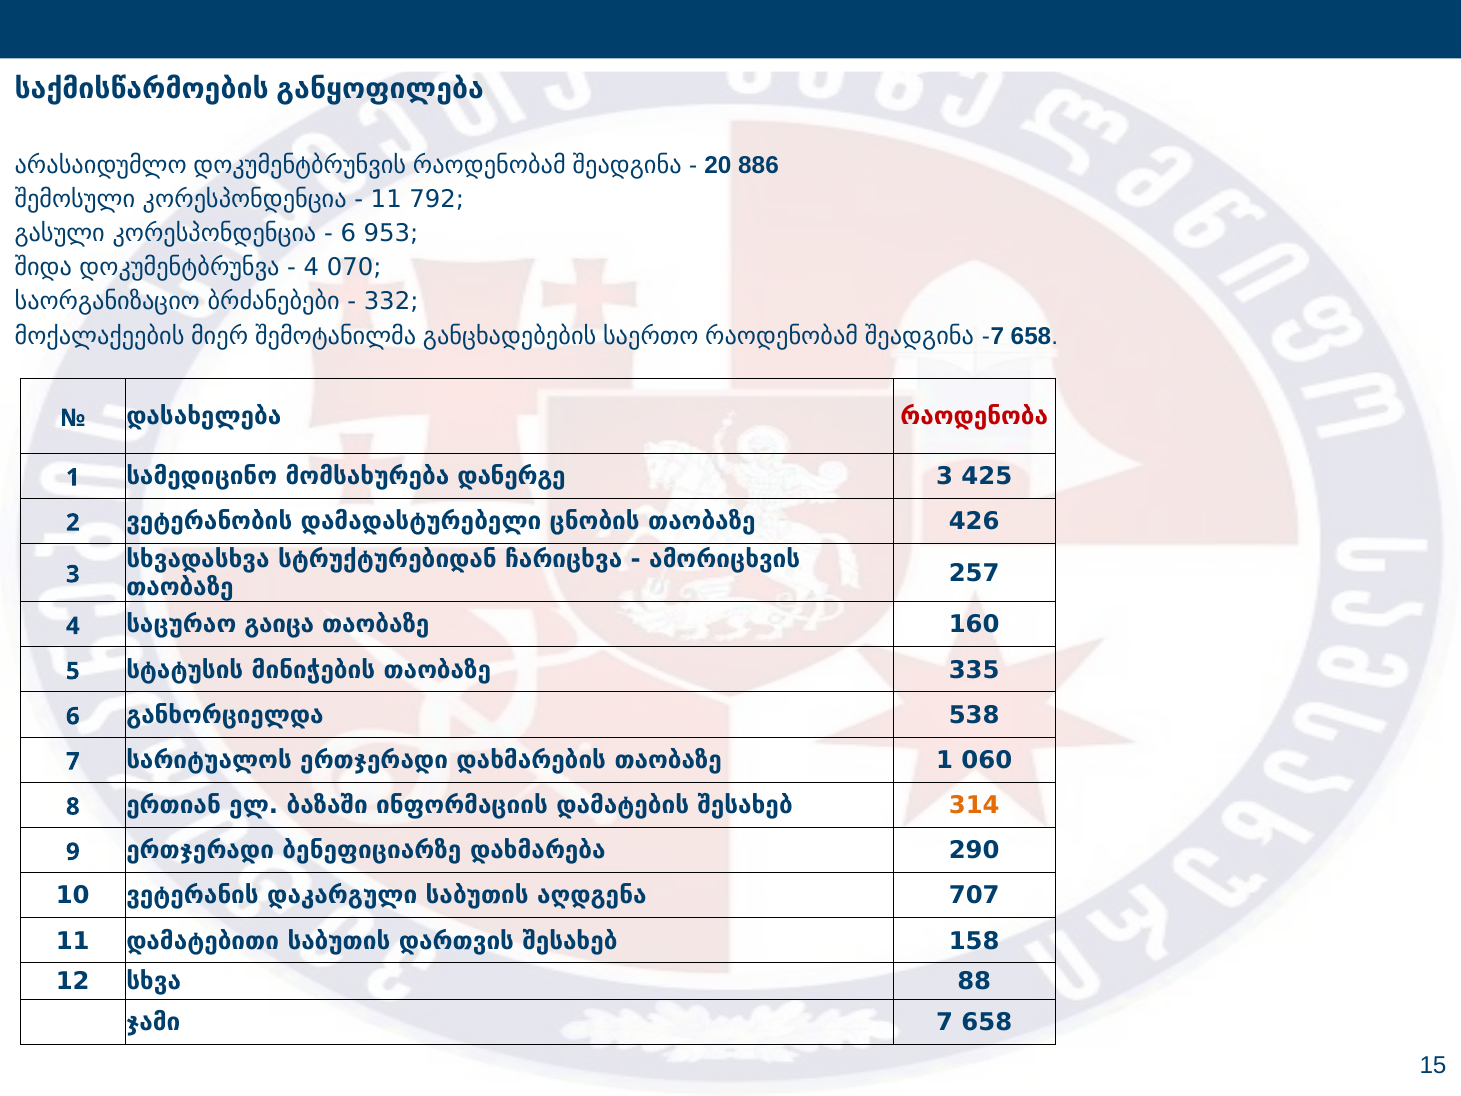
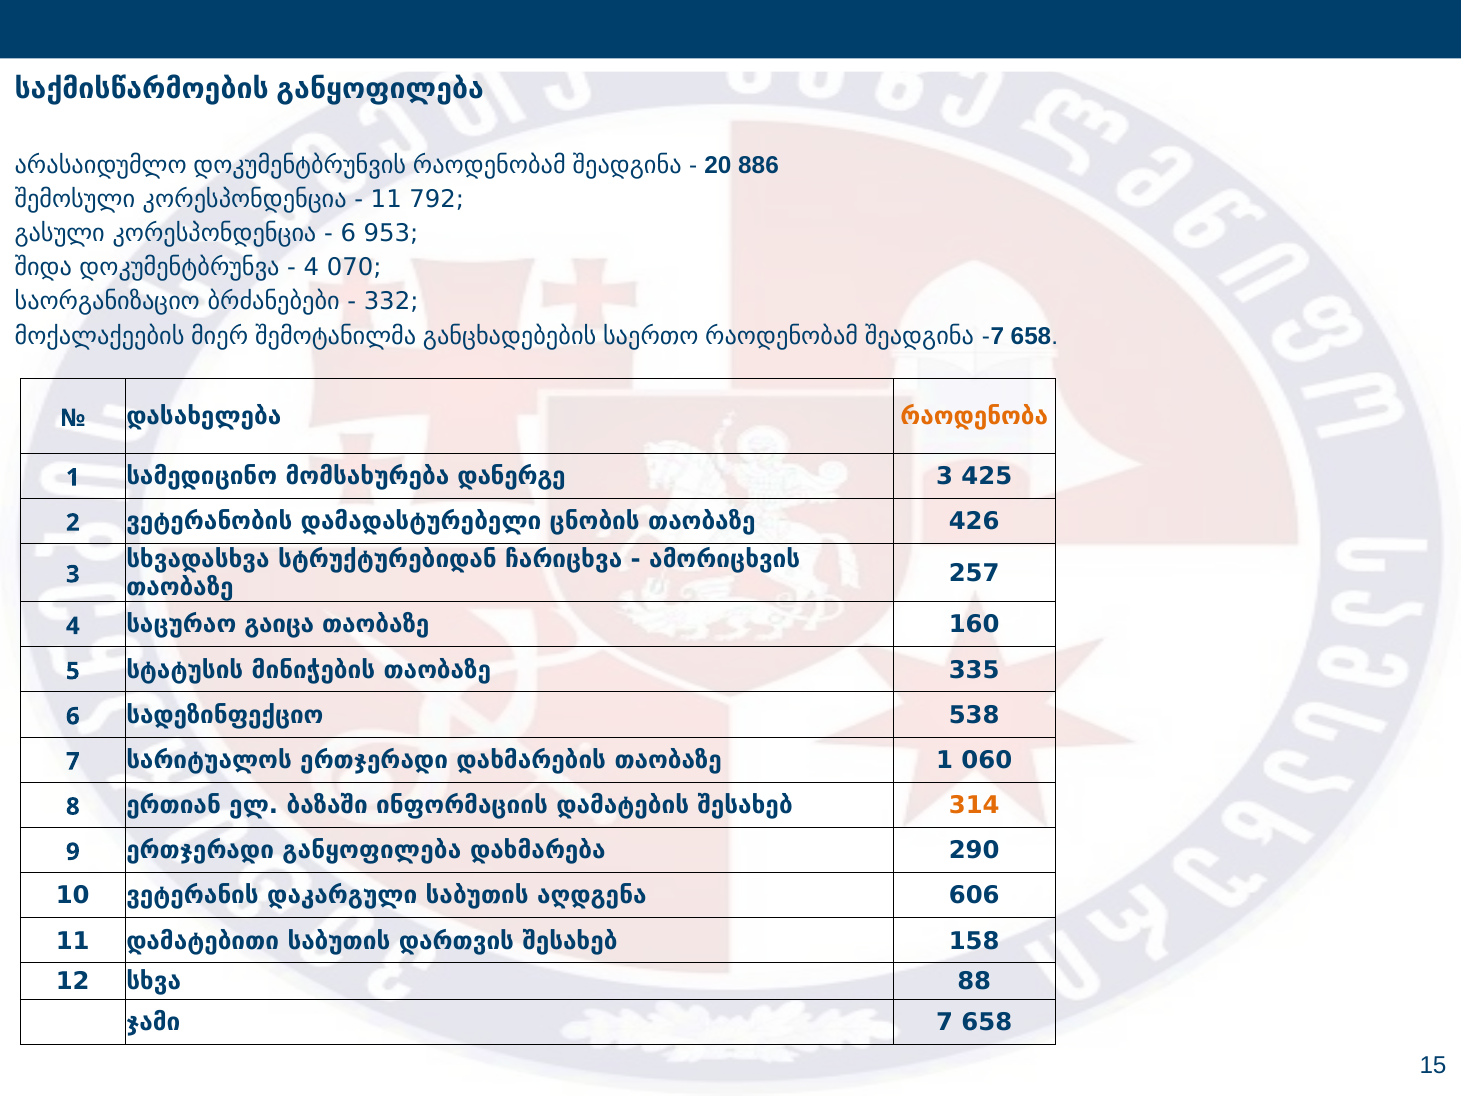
რაოდენობა colour: red -> orange
განხორციელდა: განხორციელდა -> სადეზინფექციო
ერთჯერადი ბენეფიციარზე: ბენეფიციარზე -> განყოფილება
707: 707 -> 606
